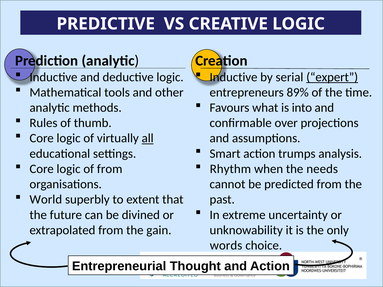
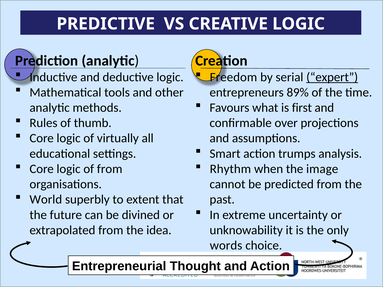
Inductive at (234, 77): Inductive -> Freedom
into: into -> first
all underline: present -> none
needs: needs -> image
gain: gain -> idea
